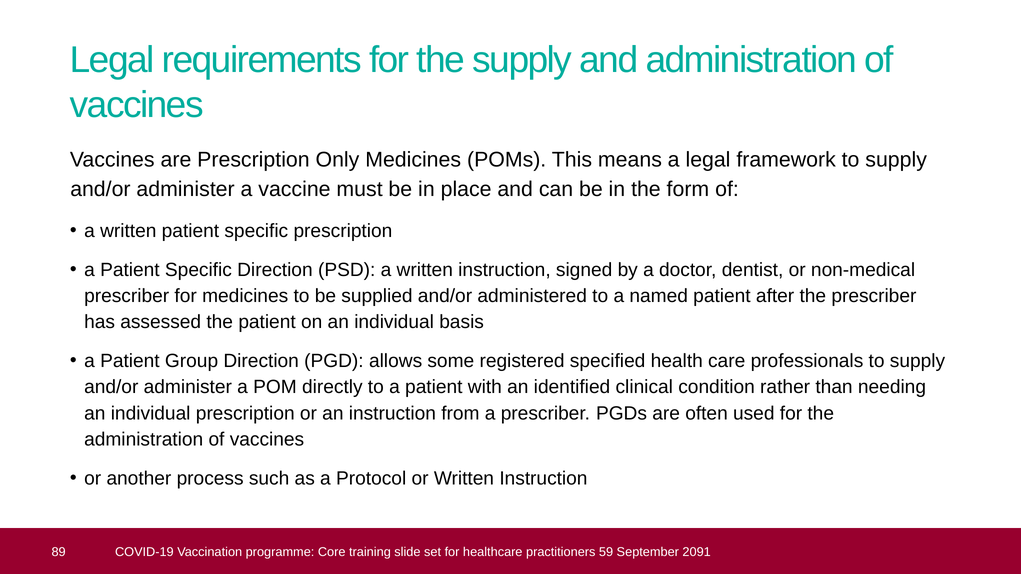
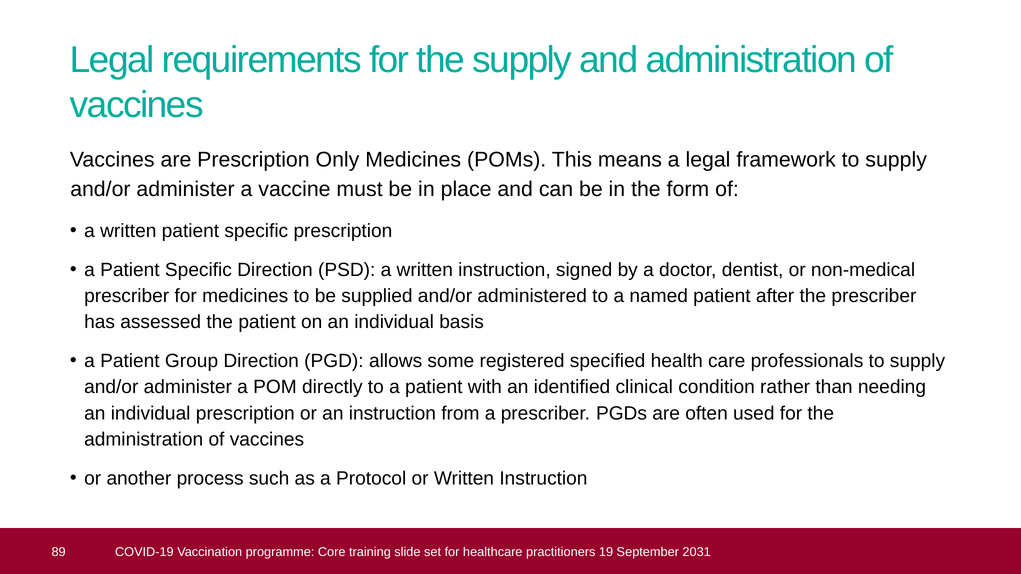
59: 59 -> 19
2091: 2091 -> 2031
